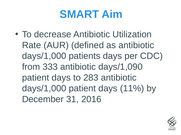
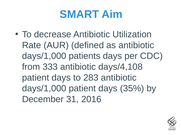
days/1,090: days/1,090 -> days/4,108
11%: 11% -> 35%
